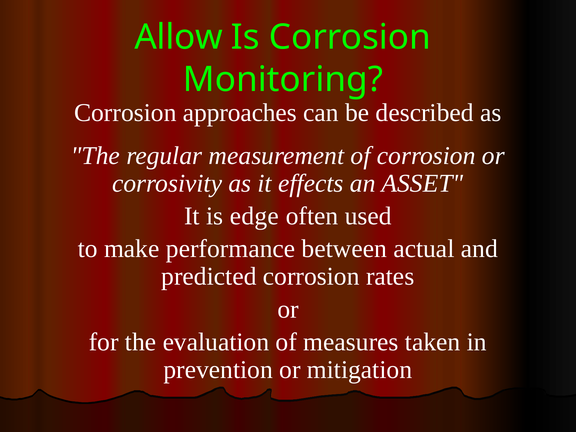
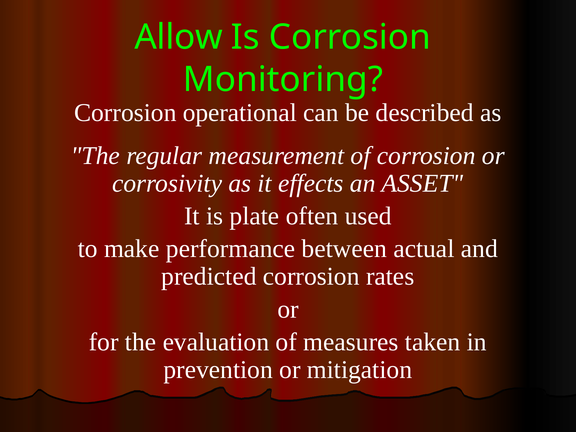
approaches: approaches -> operational
edge: edge -> plate
